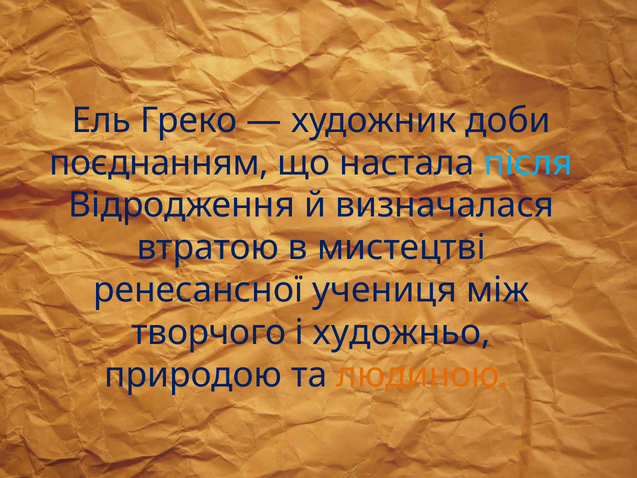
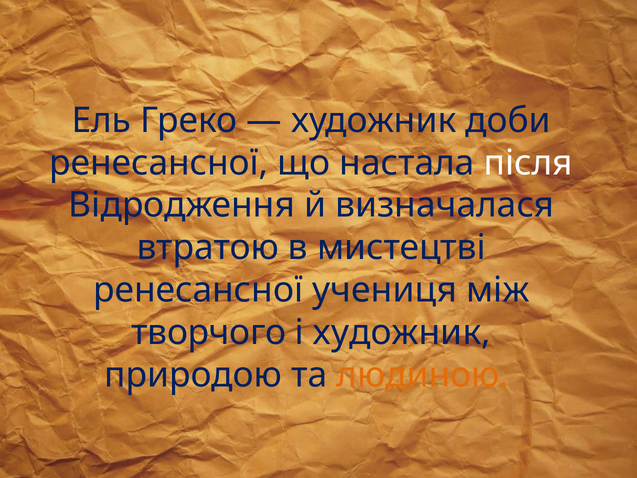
поєднанням at (159, 163): поєднанням -> ренесансної
після colour: light blue -> white
і художньо: художньо -> художник
